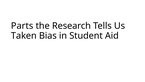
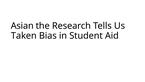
Parts: Parts -> Asian
